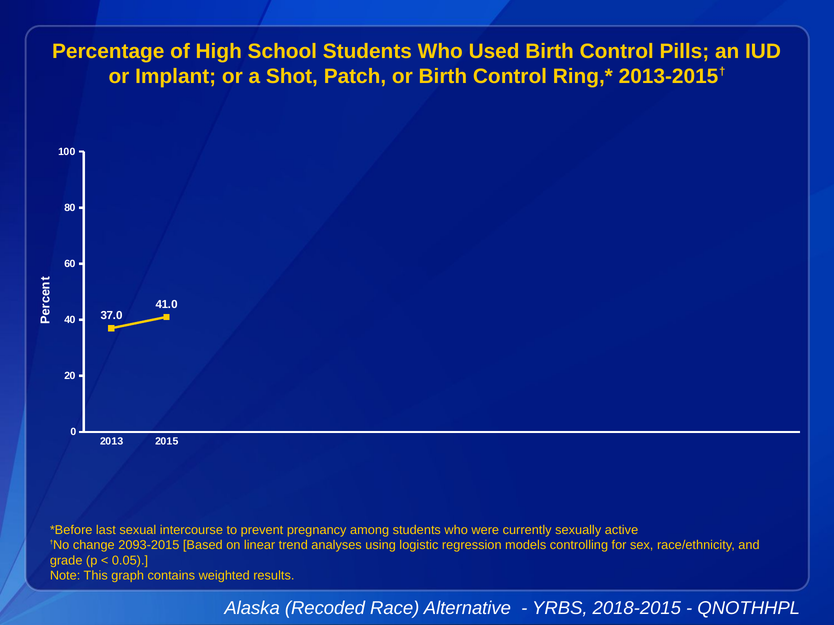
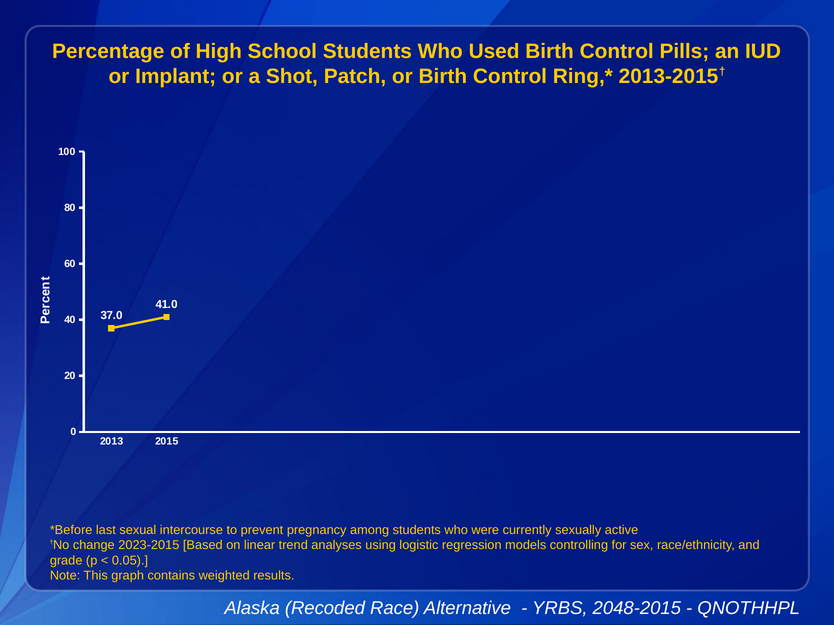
2093-2015: 2093-2015 -> 2023-2015
2018-2015: 2018-2015 -> 2048-2015
